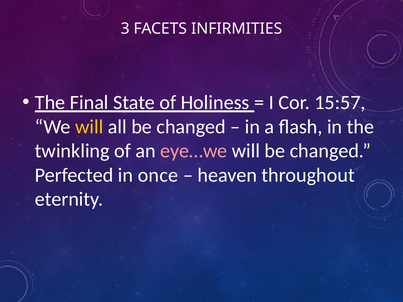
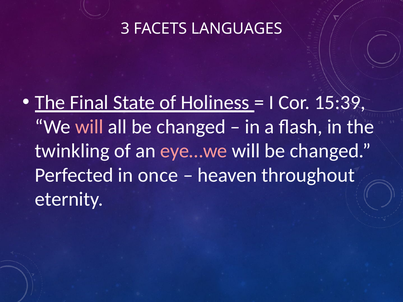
INFIRMITIES: INFIRMITIES -> LANGUAGES
15:57: 15:57 -> 15:39
will at (89, 127) colour: yellow -> pink
